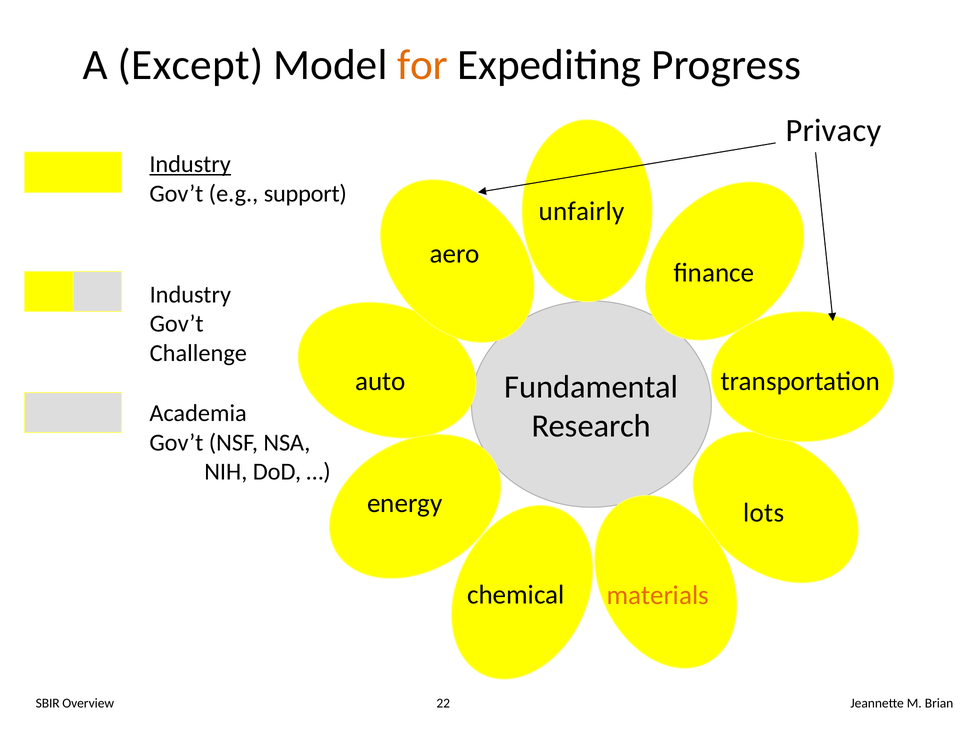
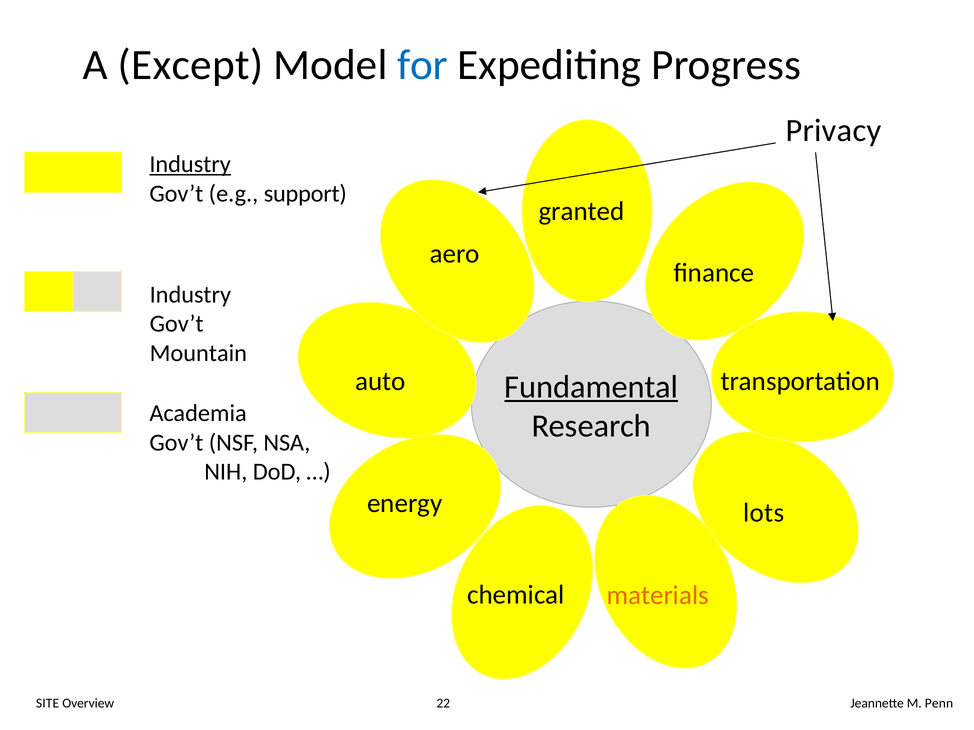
for colour: orange -> blue
unfairly: unfairly -> granted
Challenge: Challenge -> Mountain
Fundamental underline: none -> present
SBIR: SBIR -> SITE
Brian: Brian -> Penn
